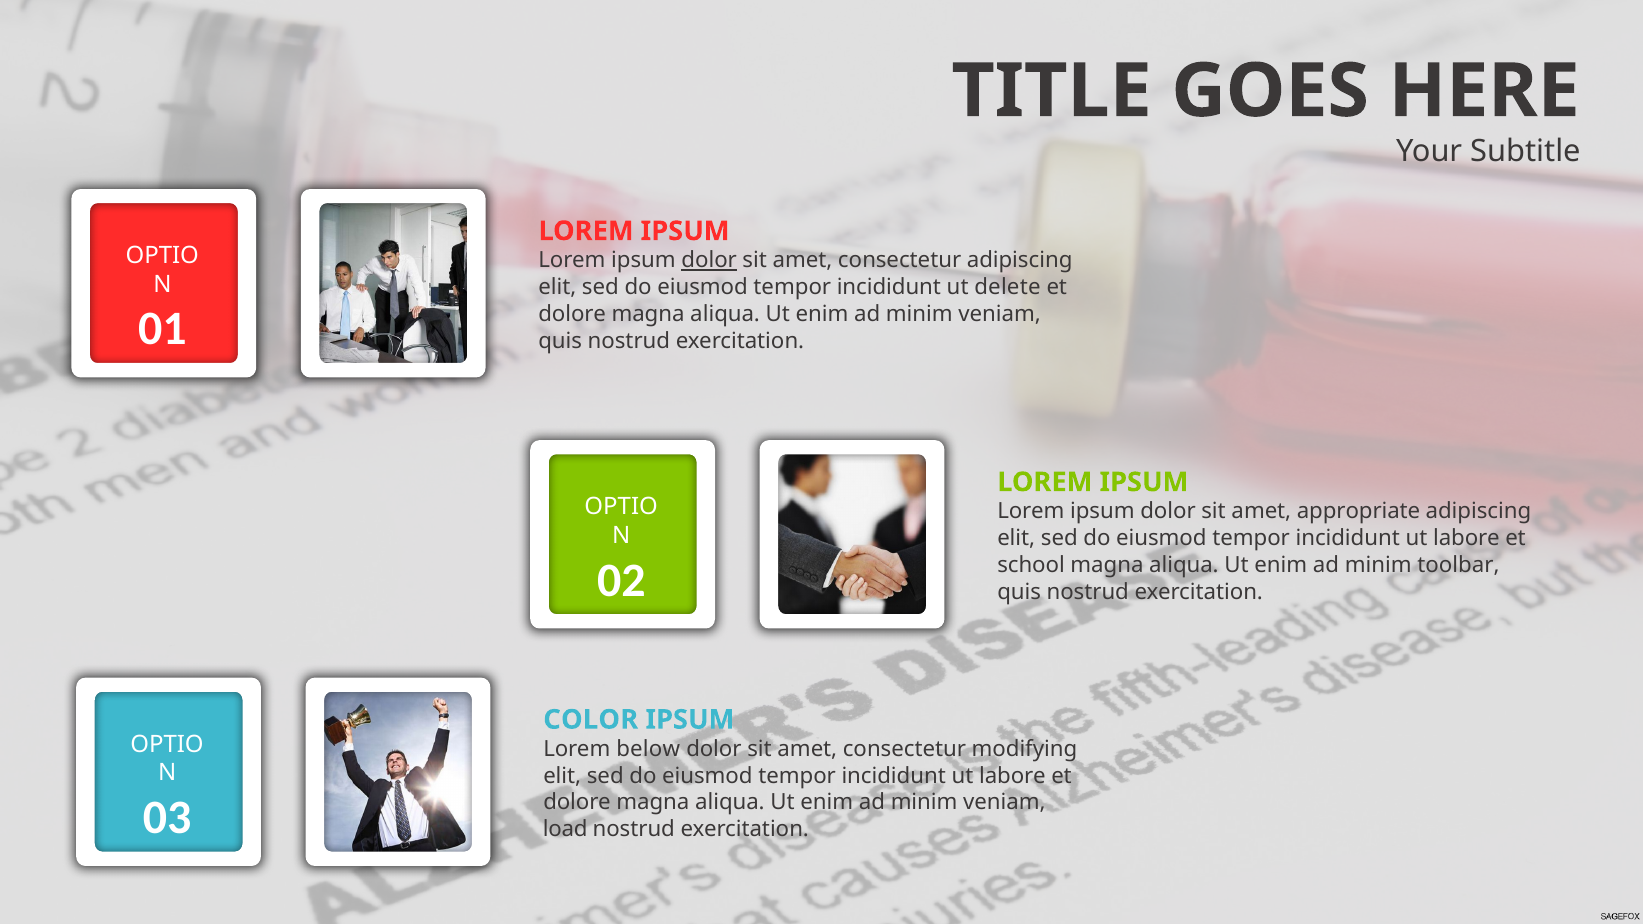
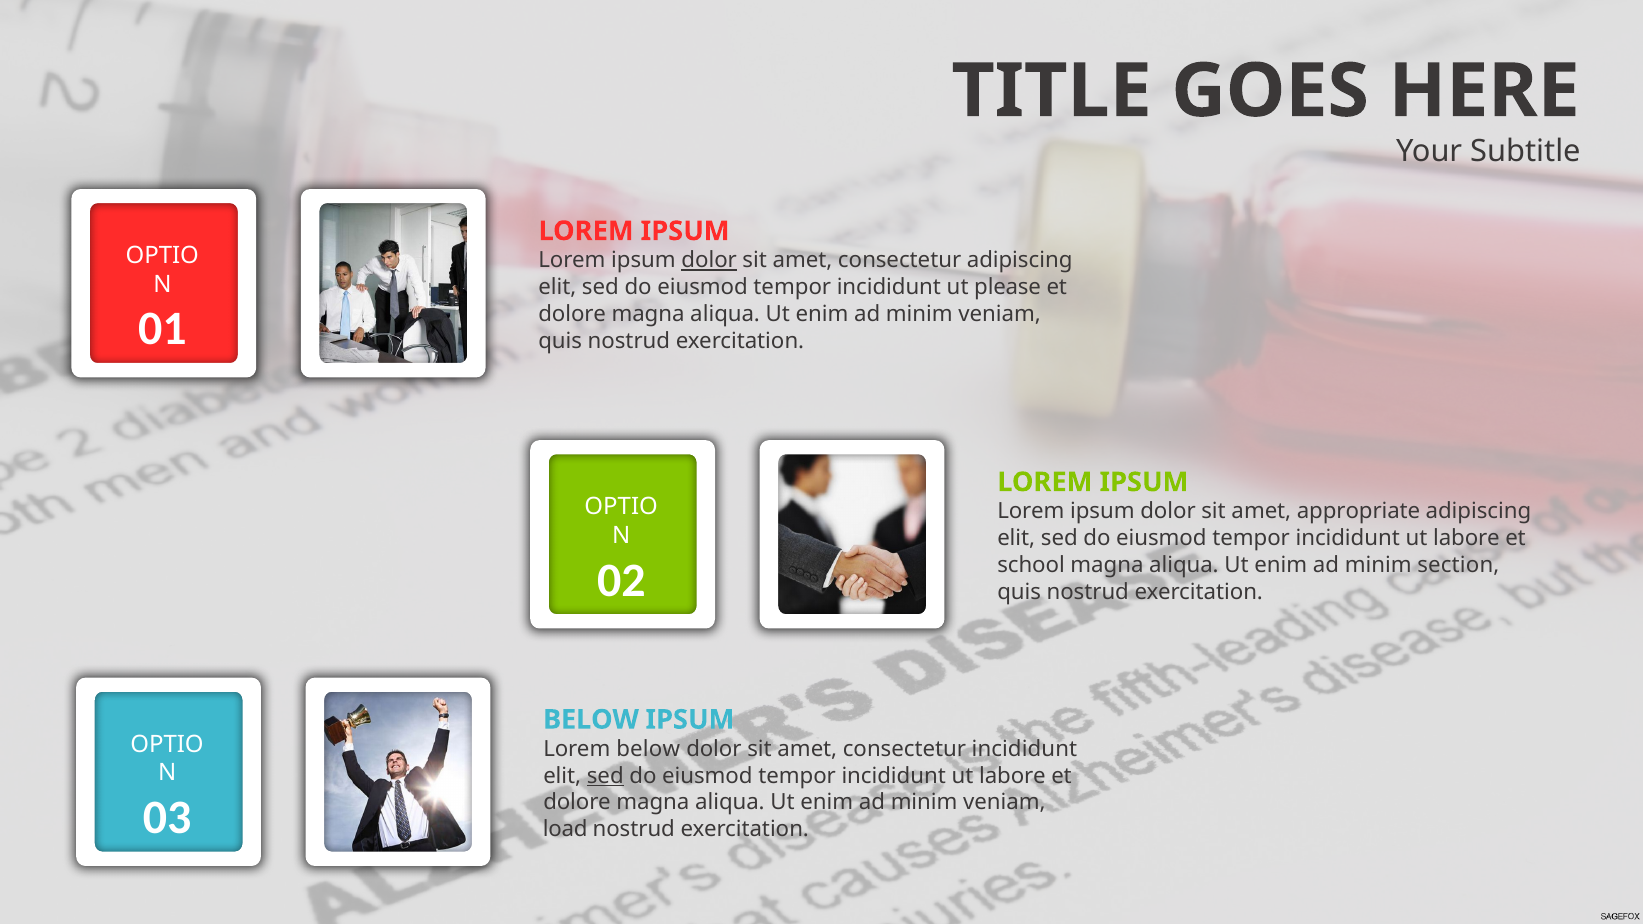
delete: delete -> please
toolbar: toolbar -> section
COLOR at (591, 720): COLOR -> BELOW
consectetur modifying: modifying -> incididunt
sed at (605, 776) underline: none -> present
